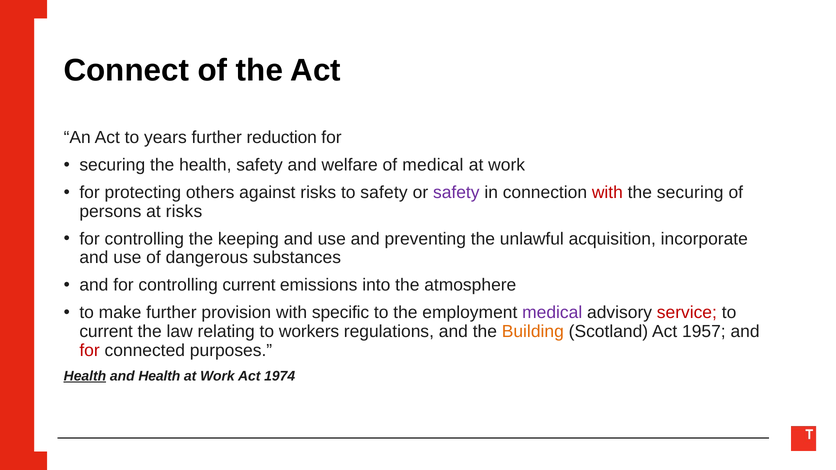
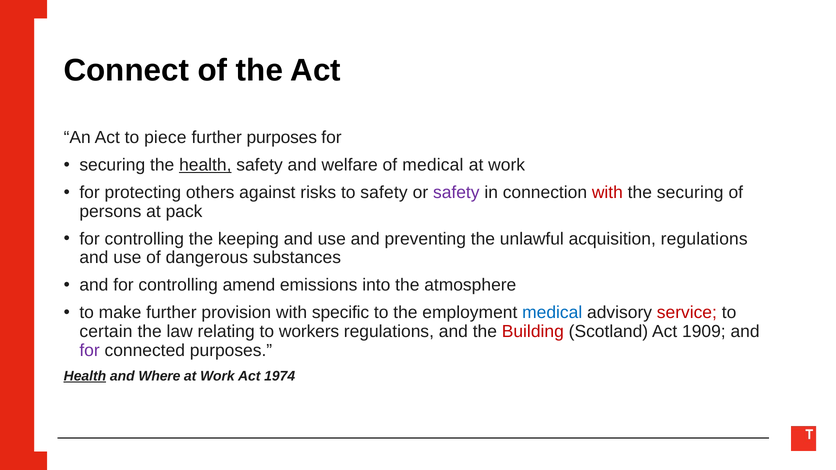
years: years -> piece
further reduction: reduction -> purposes
health at (205, 165) underline: none -> present
at risks: risks -> pack
acquisition incorporate: incorporate -> regulations
controlling current: current -> amend
medical at (552, 313) colour: purple -> blue
current at (106, 332): current -> certain
Building colour: orange -> red
1957: 1957 -> 1909
for at (90, 350) colour: red -> purple
and Health: Health -> Where
